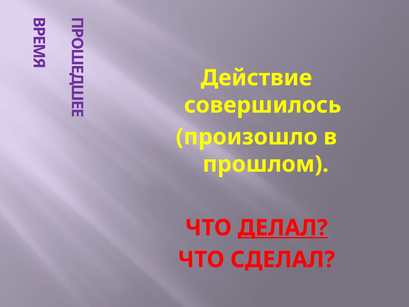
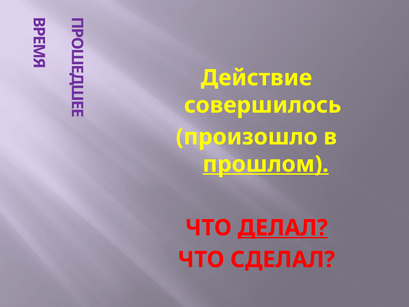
прошлом underline: none -> present
